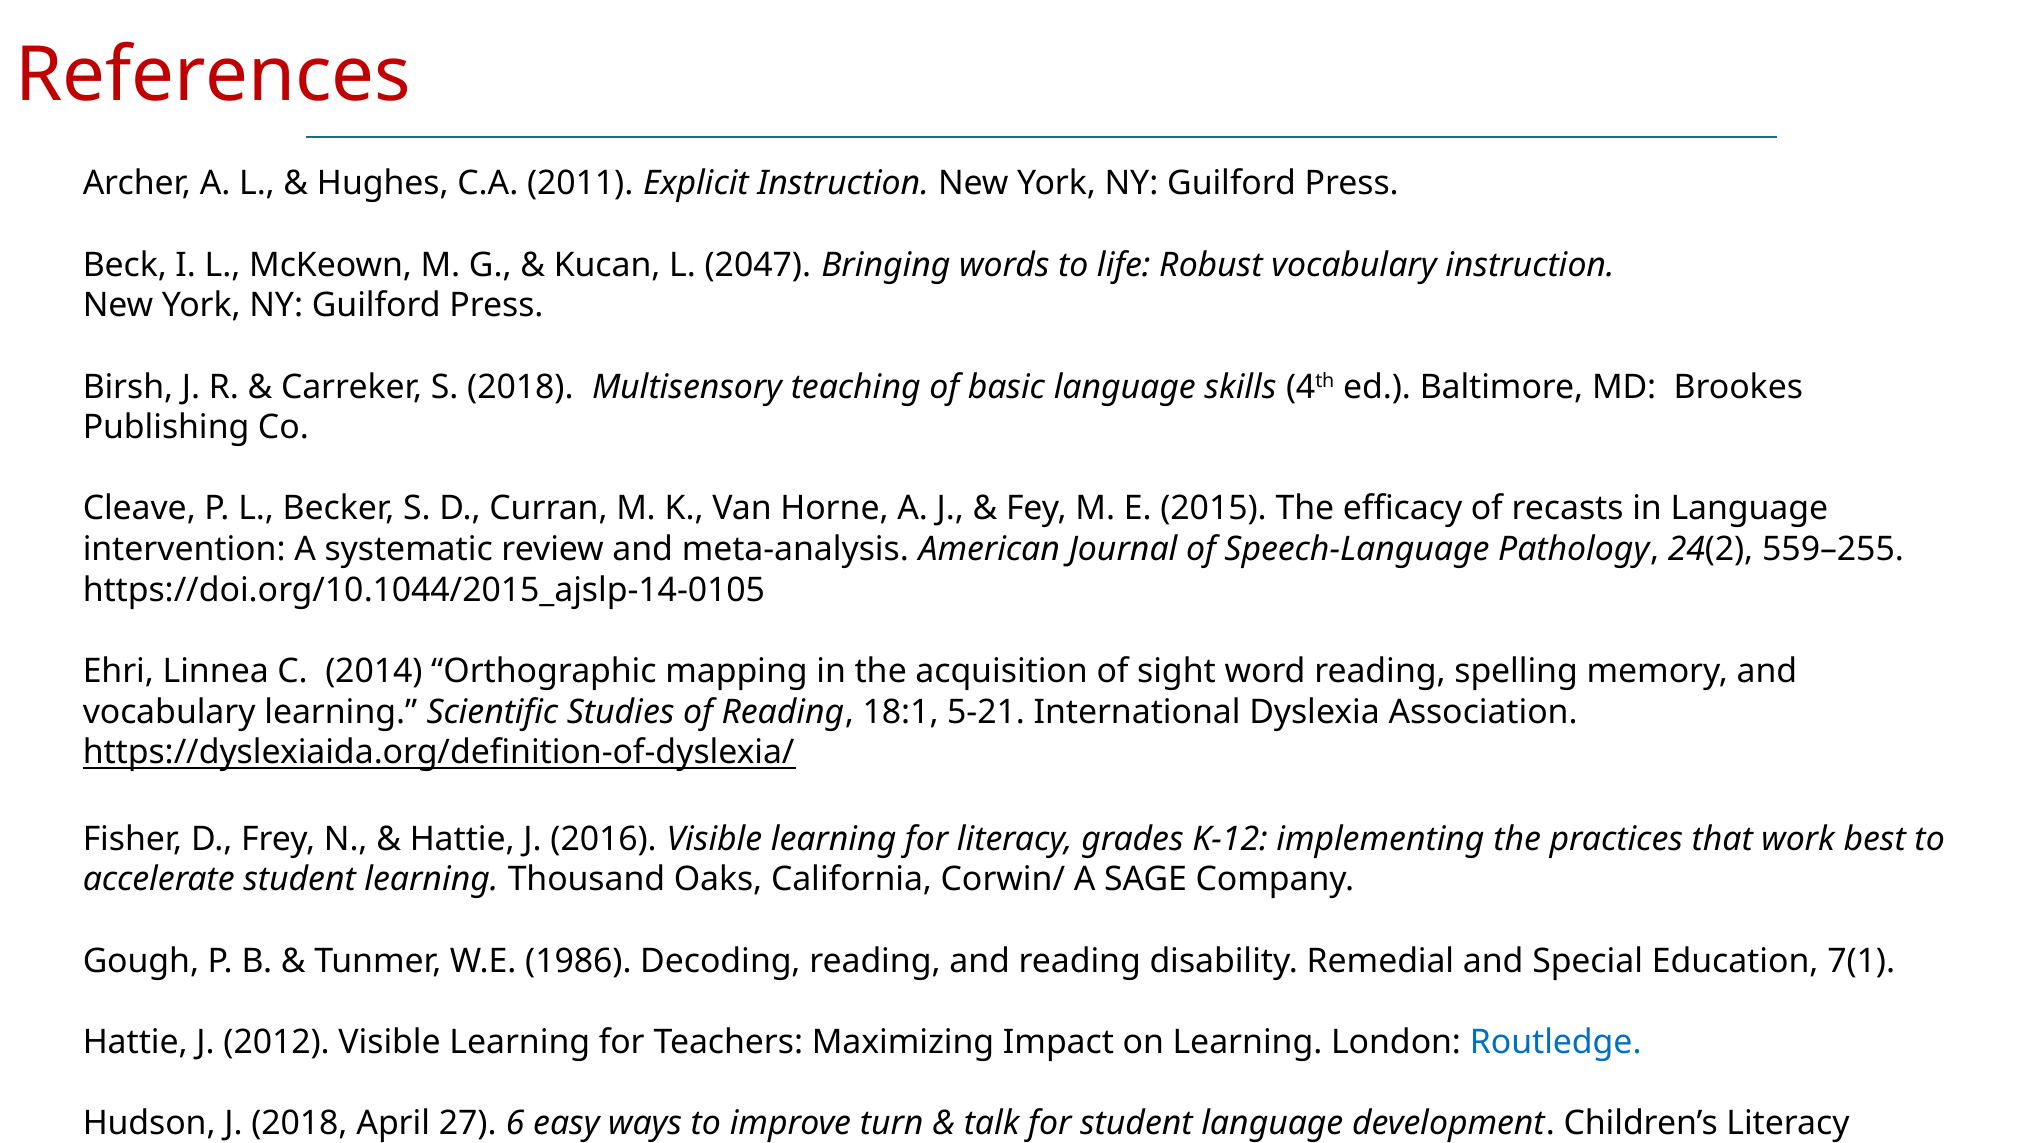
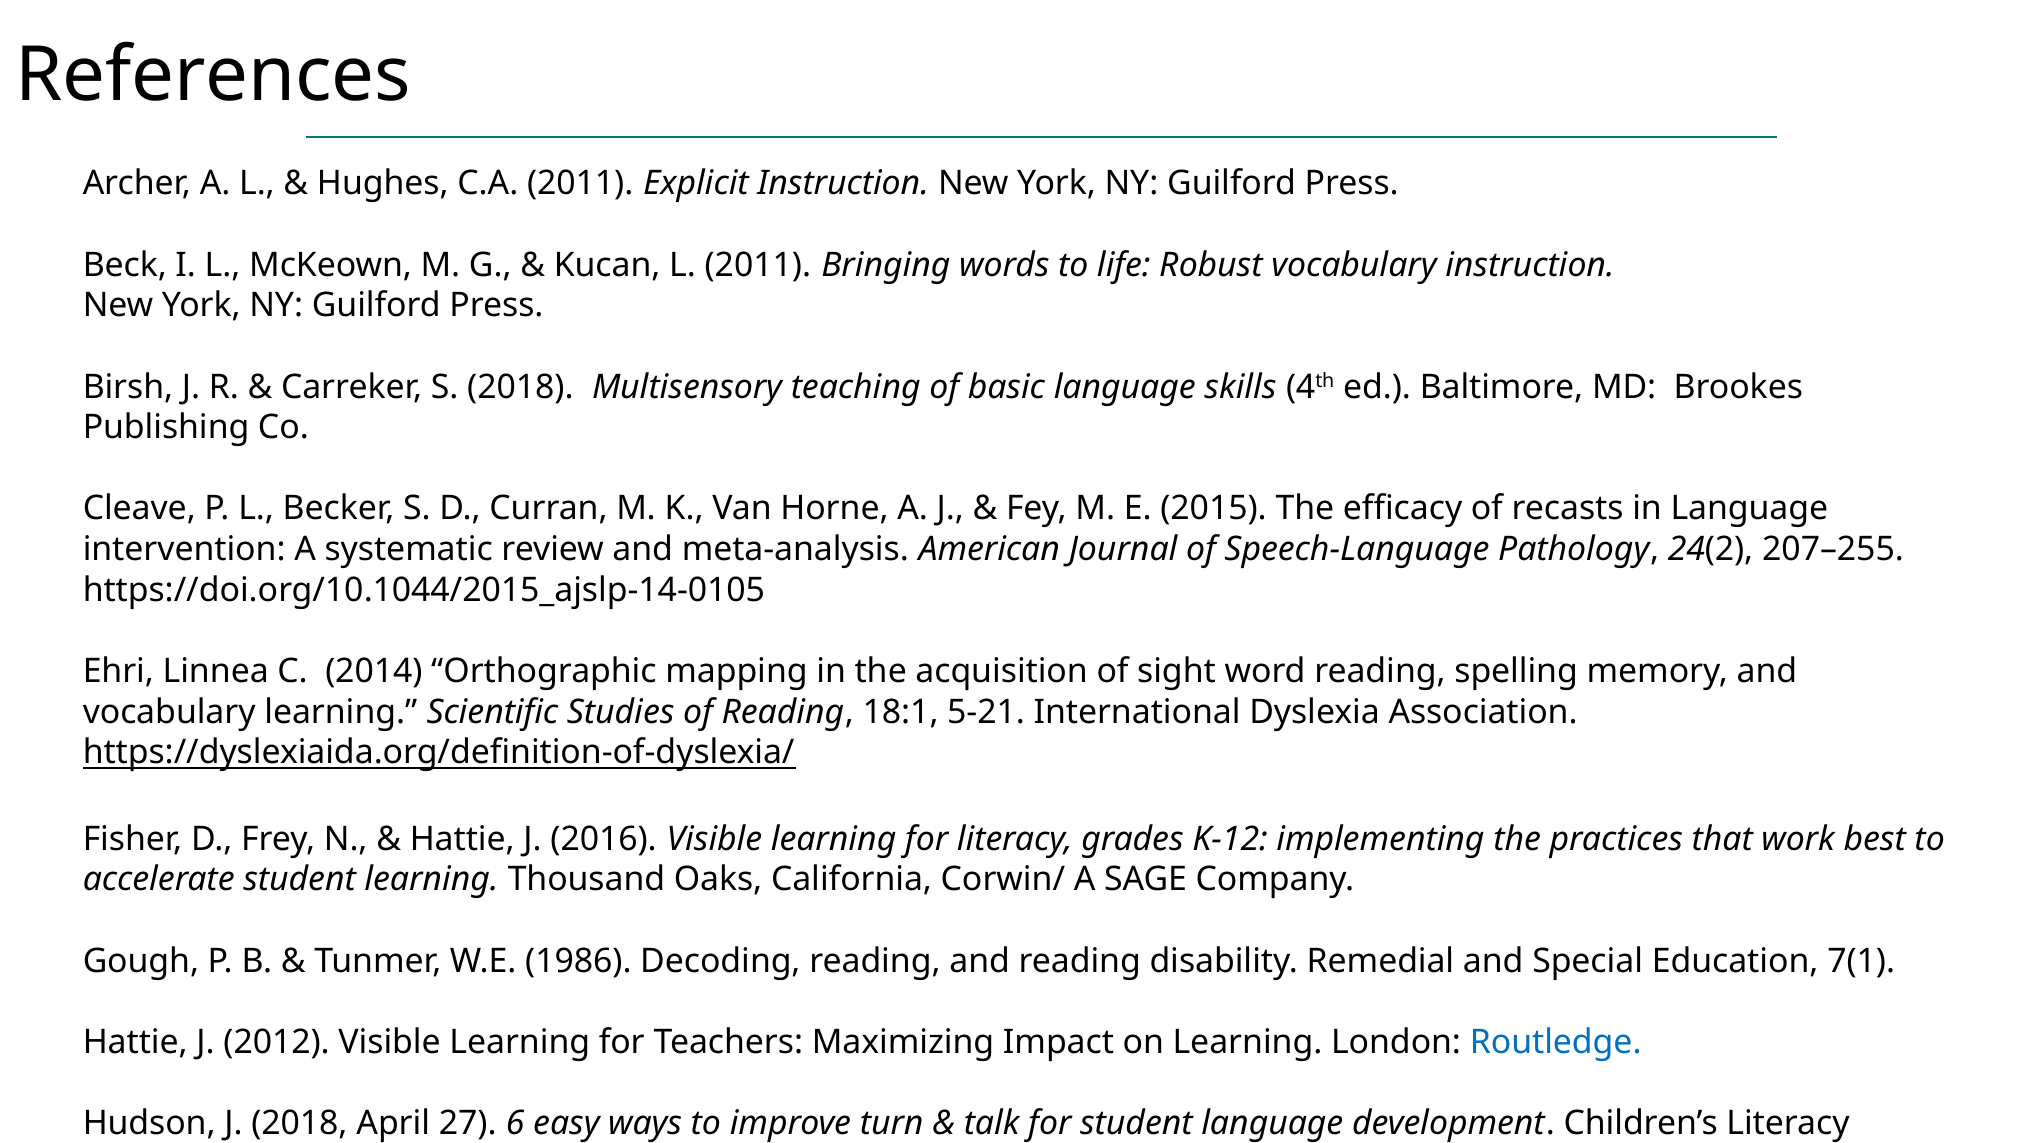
References colour: red -> black
L 2047: 2047 -> 2011
559–255: 559–255 -> 207–255
